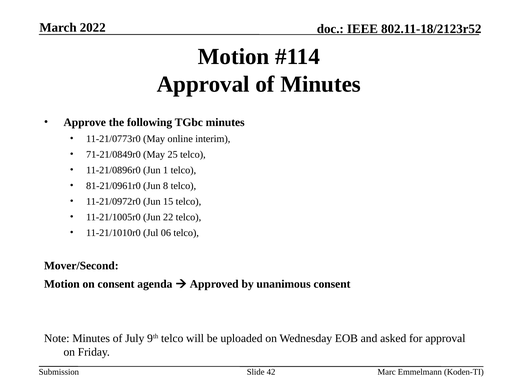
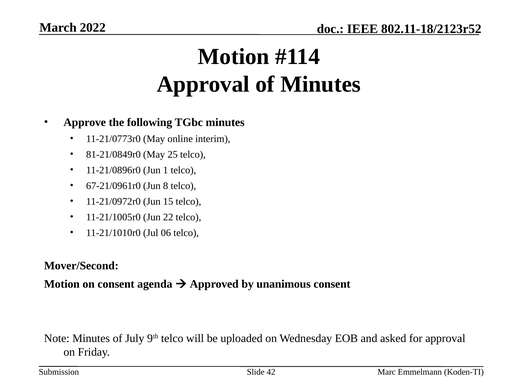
71-21/0849r0: 71-21/0849r0 -> 81-21/0849r0
81-21/0961r0: 81-21/0961r0 -> 67-21/0961r0
